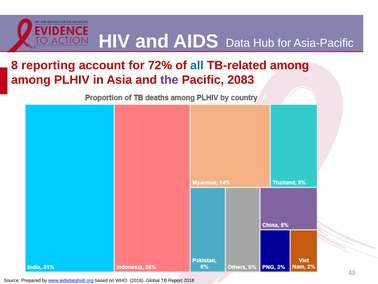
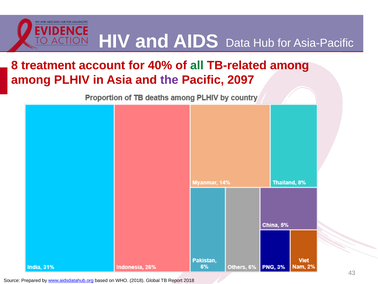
reporting: reporting -> treatment
72%: 72% -> 40%
all colour: blue -> green
2083: 2083 -> 2097
